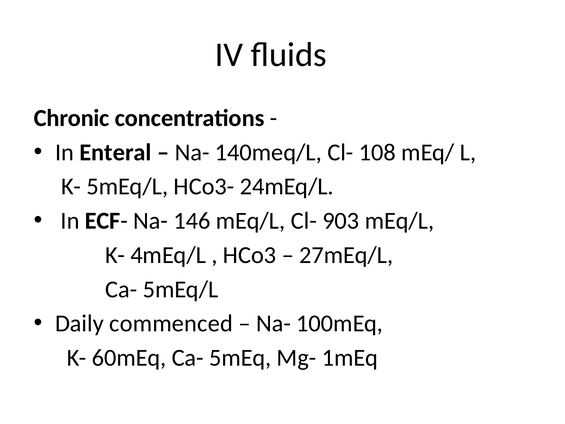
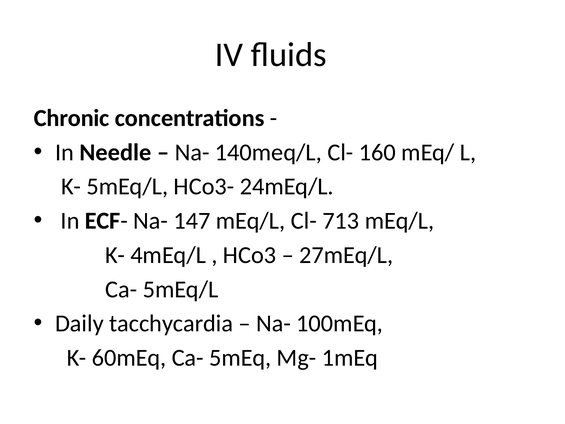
Enteral: Enteral -> Needle
108: 108 -> 160
146: 146 -> 147
903: 903 -> 713
commenced: commenced -> tacchycardia
